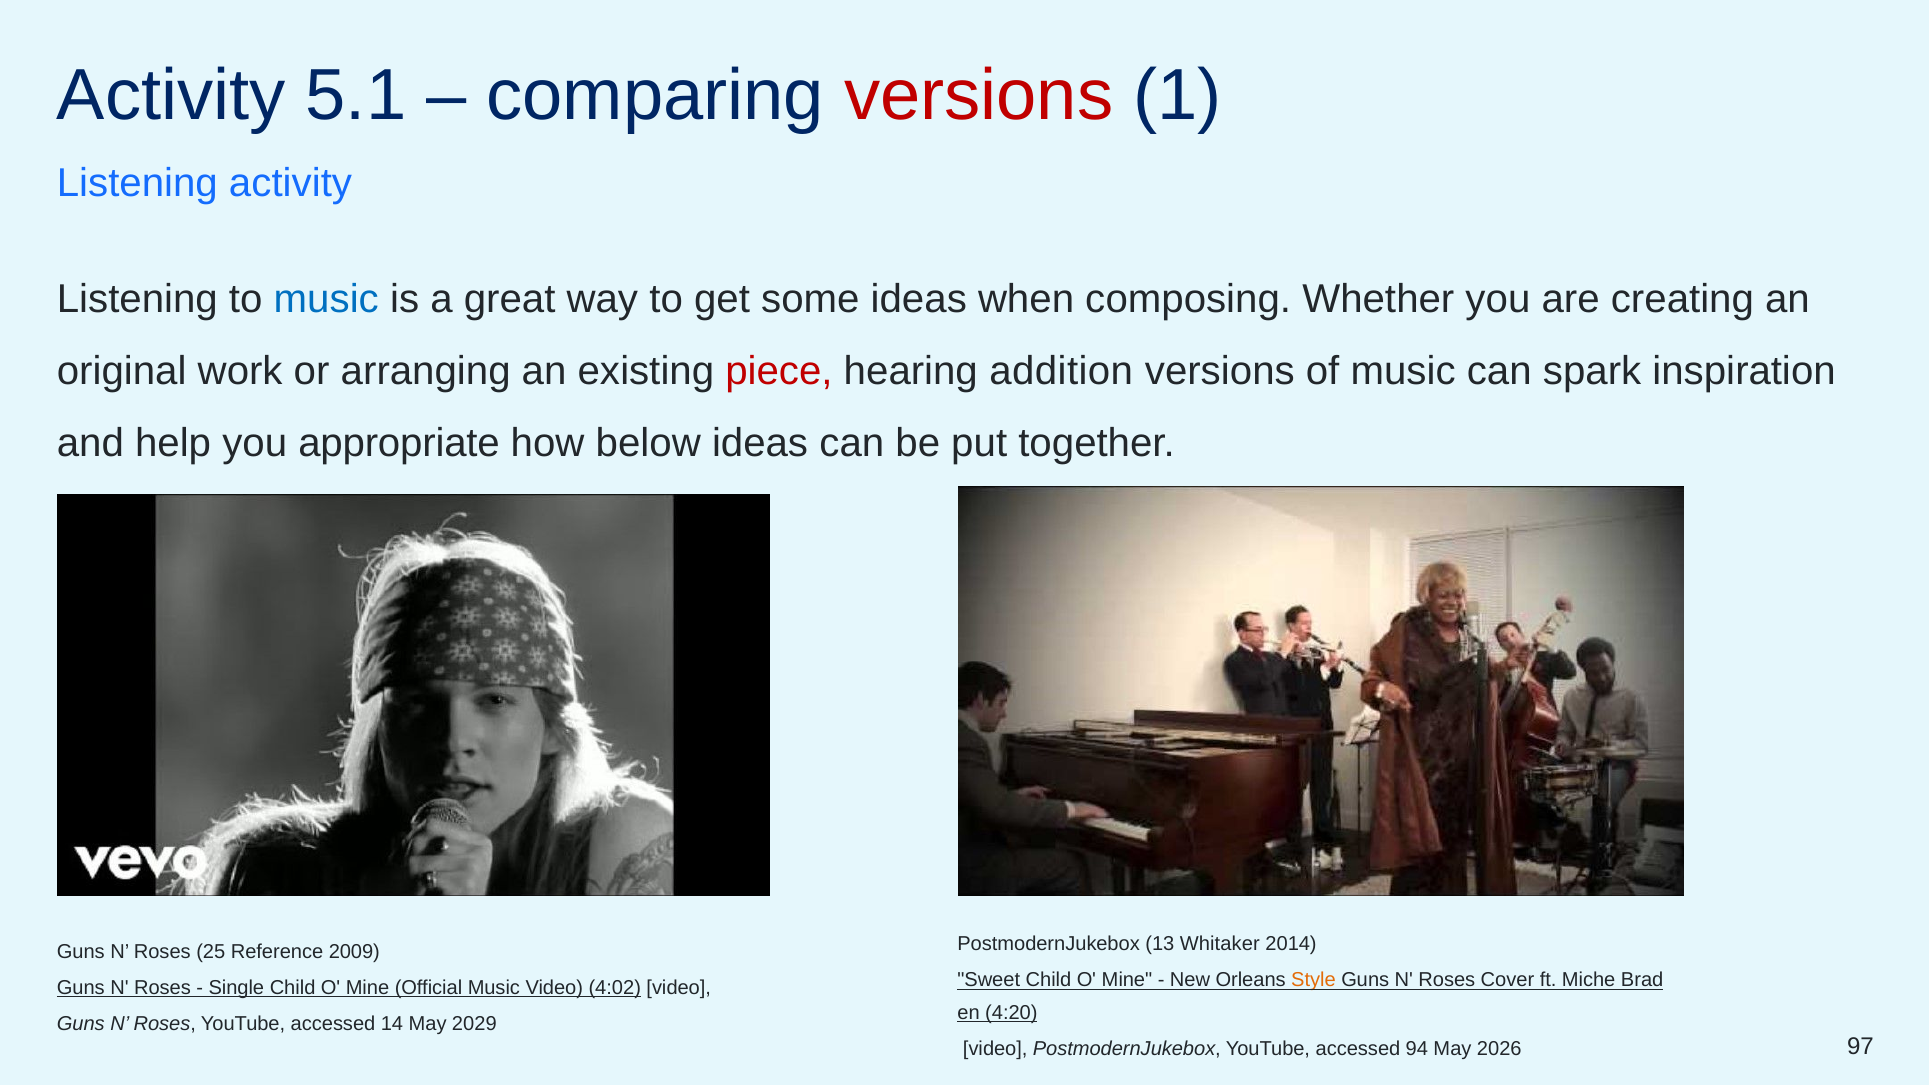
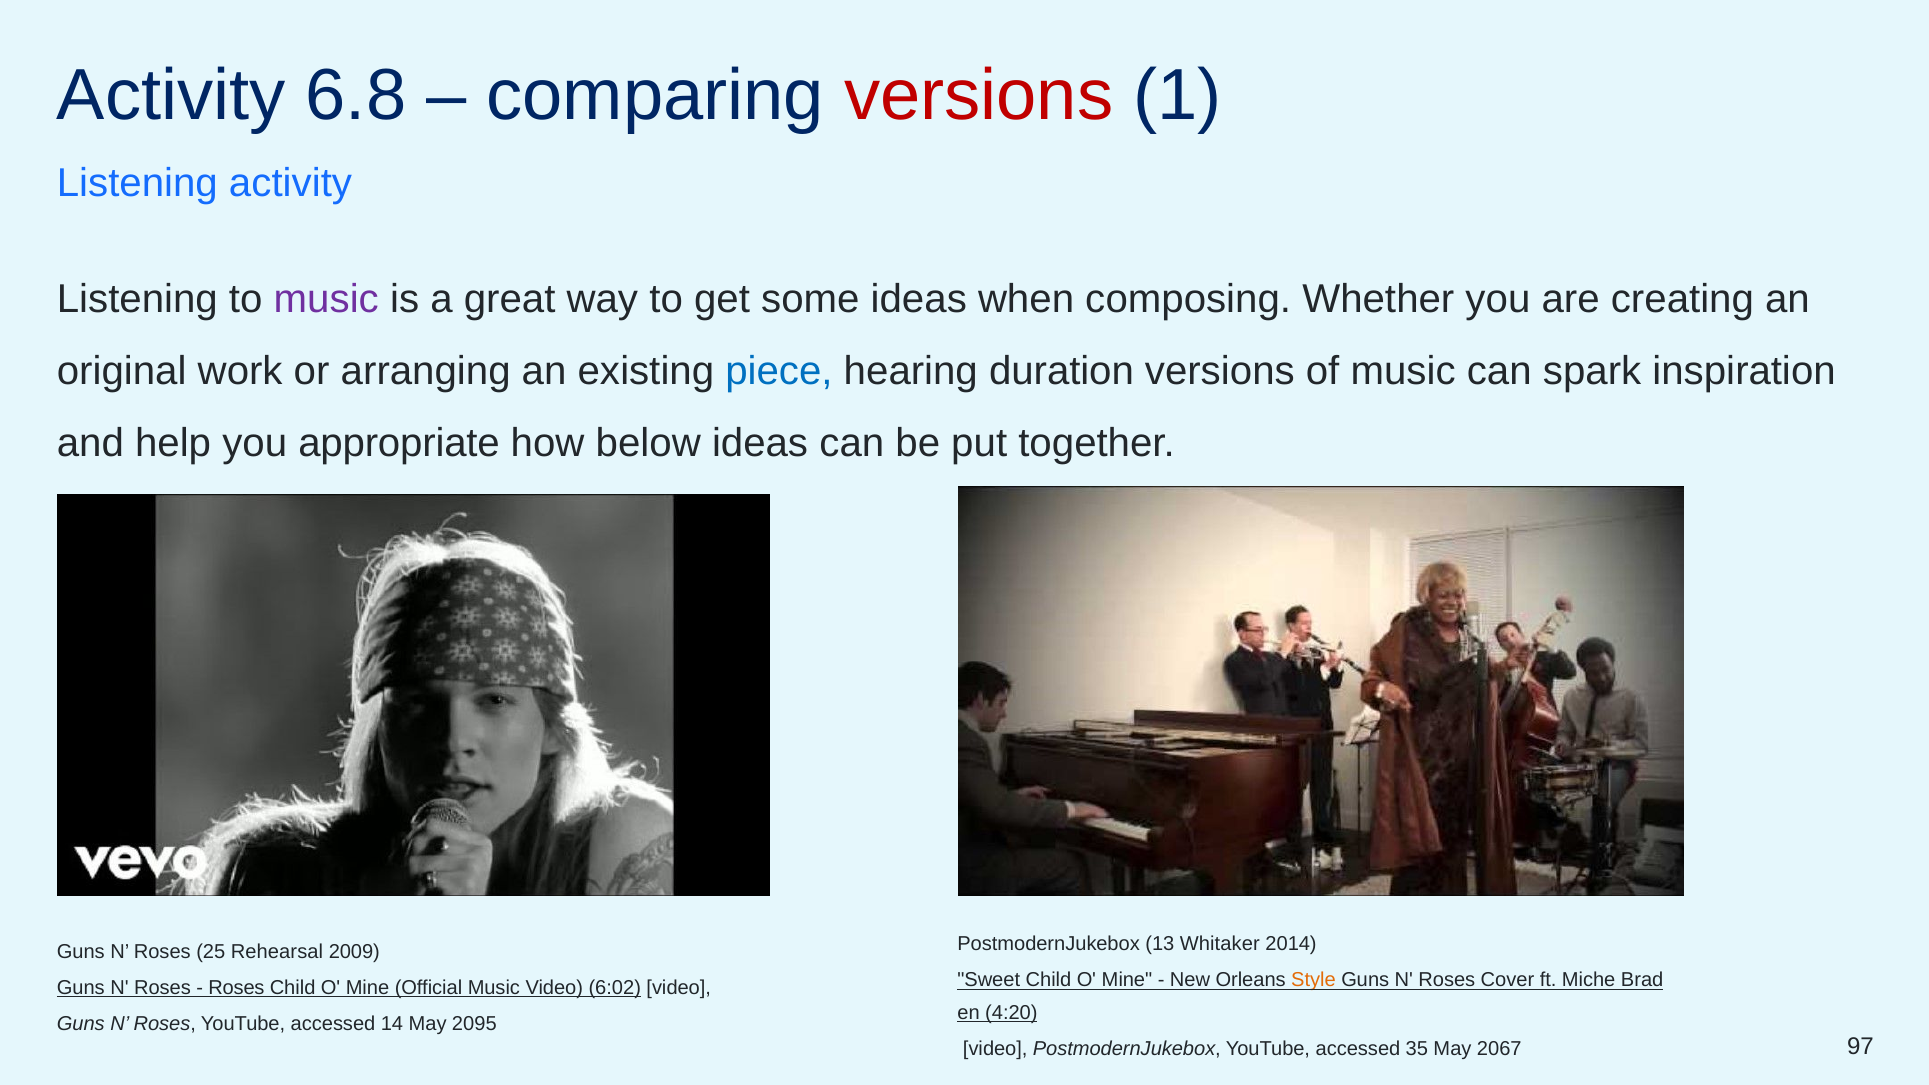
5.1: 5.1 -> 6.8
music at (326, 299) colour: blue -> purple
piece colour: red -> blue
addition: addition -> duration
Reference: Reference -> Rehearsal
Single at (236, 988): Single -> Roses
4:02: 4:02 -> 6:02
2029: 2029 -> 2095
94: 94 -> 35
2026: 2026 -> 2067
